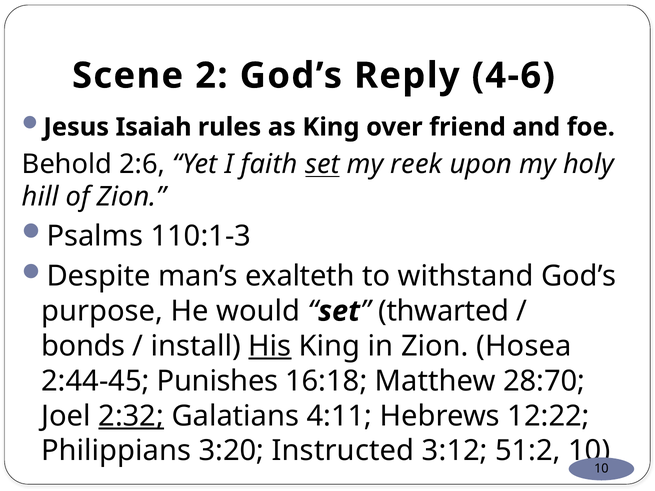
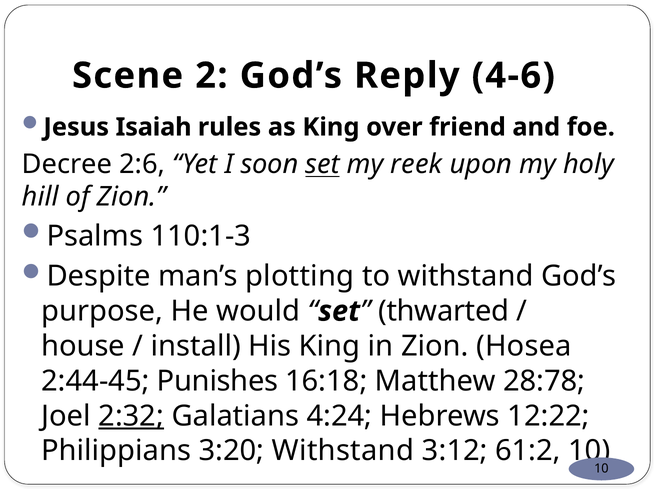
Behold: Behold -> Decree
faith: faith -> soon
exalteth: exalteth -> plotting
bonds: bonds -> house
His underline: present -> none
28:70: 28:70 -> 28:78
4:11: 4:11 -> 4:24
3:20 Instructed: Instructed -> Withstand
51:2: 51:2 -> 61:2
